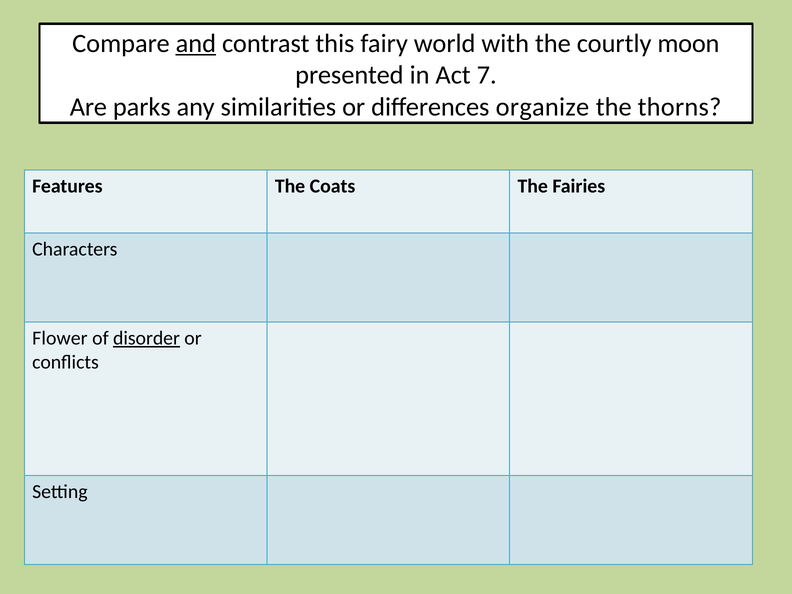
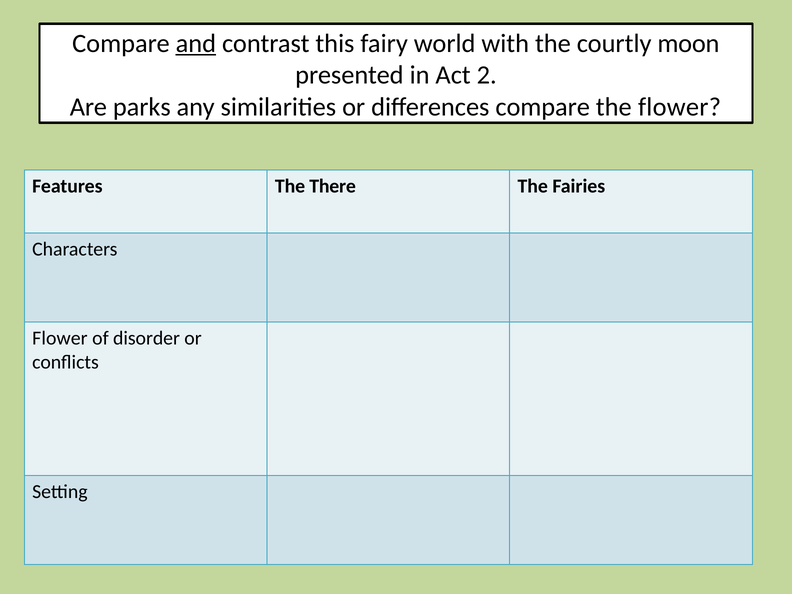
7: 7 -> 2
differences organize: organize -> compare
the thorns: thorns -> flower
Coats: Coats -> There
disorder underline: present -> none
